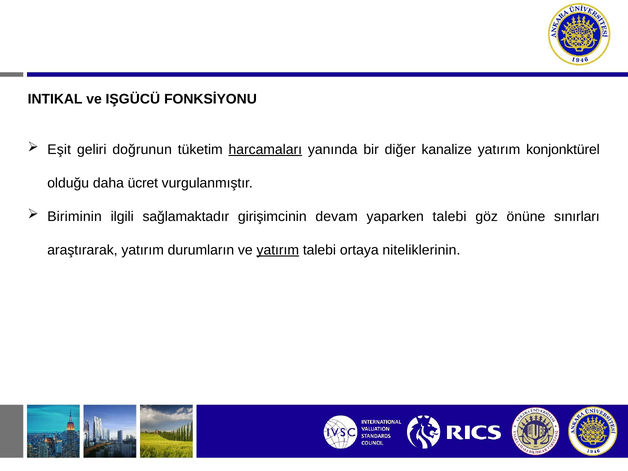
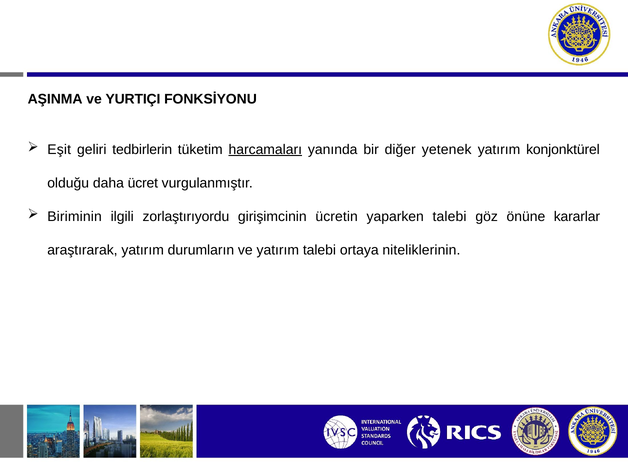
INTIKAL: INTIKAL -> AŞINMA
IŞGÜCÜ: IŞGÜCÜ -> YURTIÇI
doğrunun: doğrunun -> tedbirlerin
kanalize: kanalize -> yetenek
sağlamaktadır: sağlamaktadır -> zorlaştırıyordu
devam: devam -> ücretin
sınırları: sınırları -> kararlar
yatırım at (278, 250) underline: present -> none
